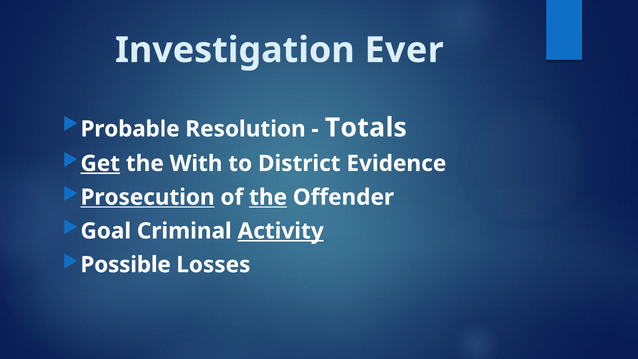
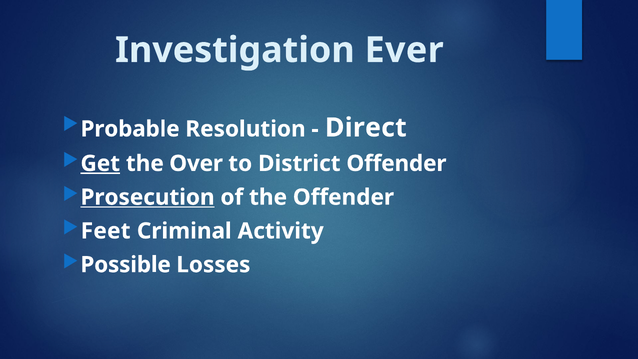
Totals: Totals -> Direct
With: With -> Over
District Evidence: Evidence -> Offender
the at (268, 197) underline: present -> none
Goal: Goal -> Feet
Activity underline: present -> none
